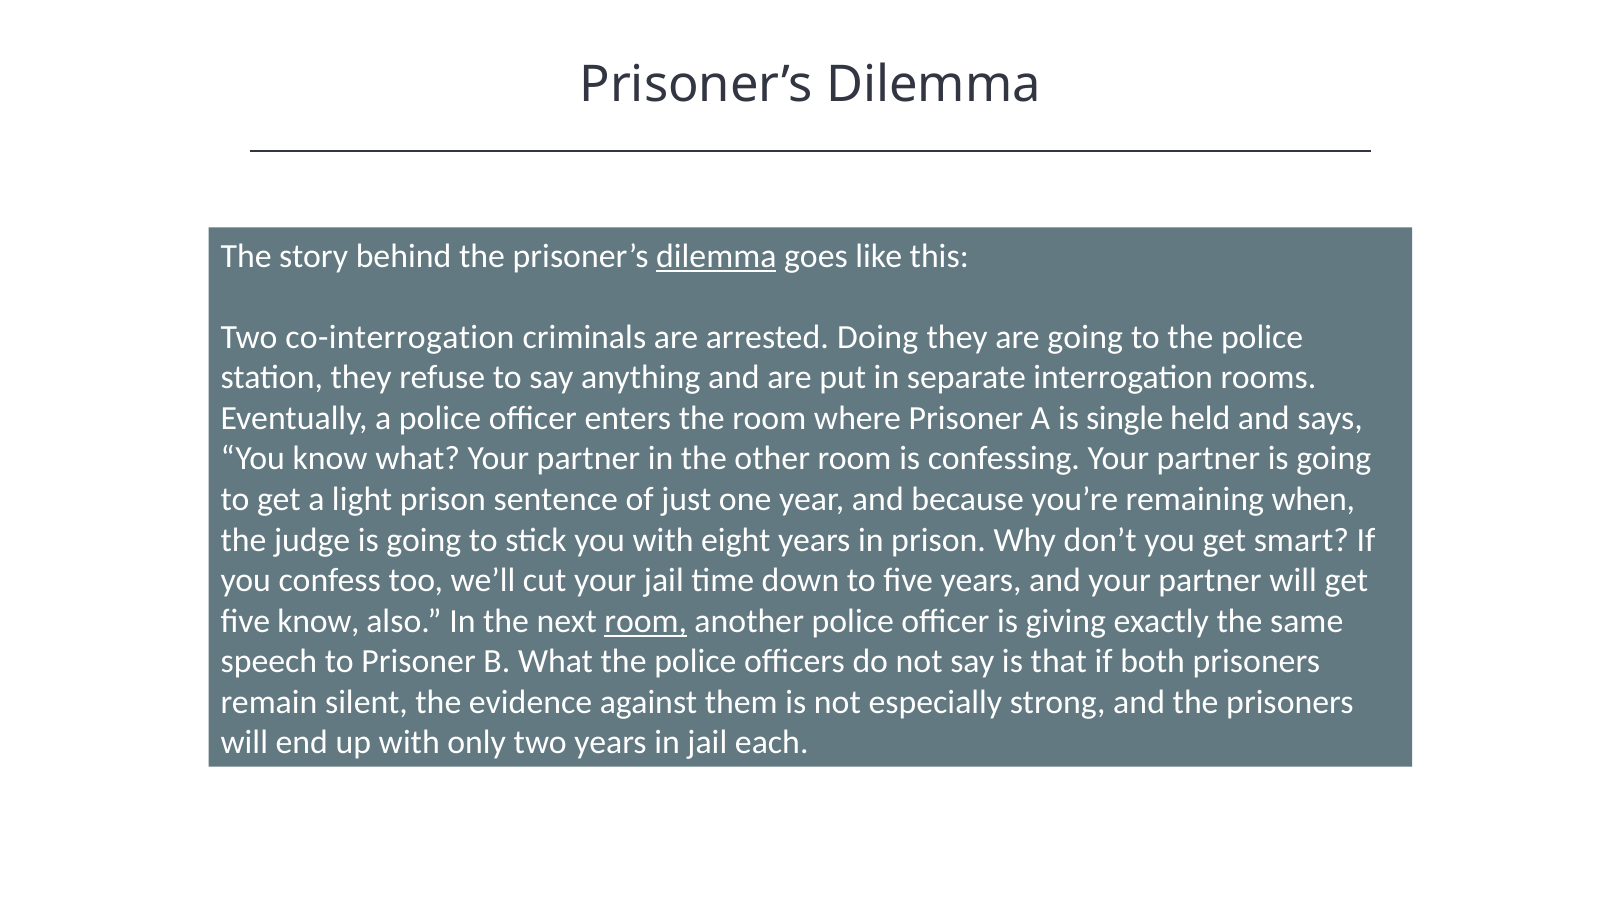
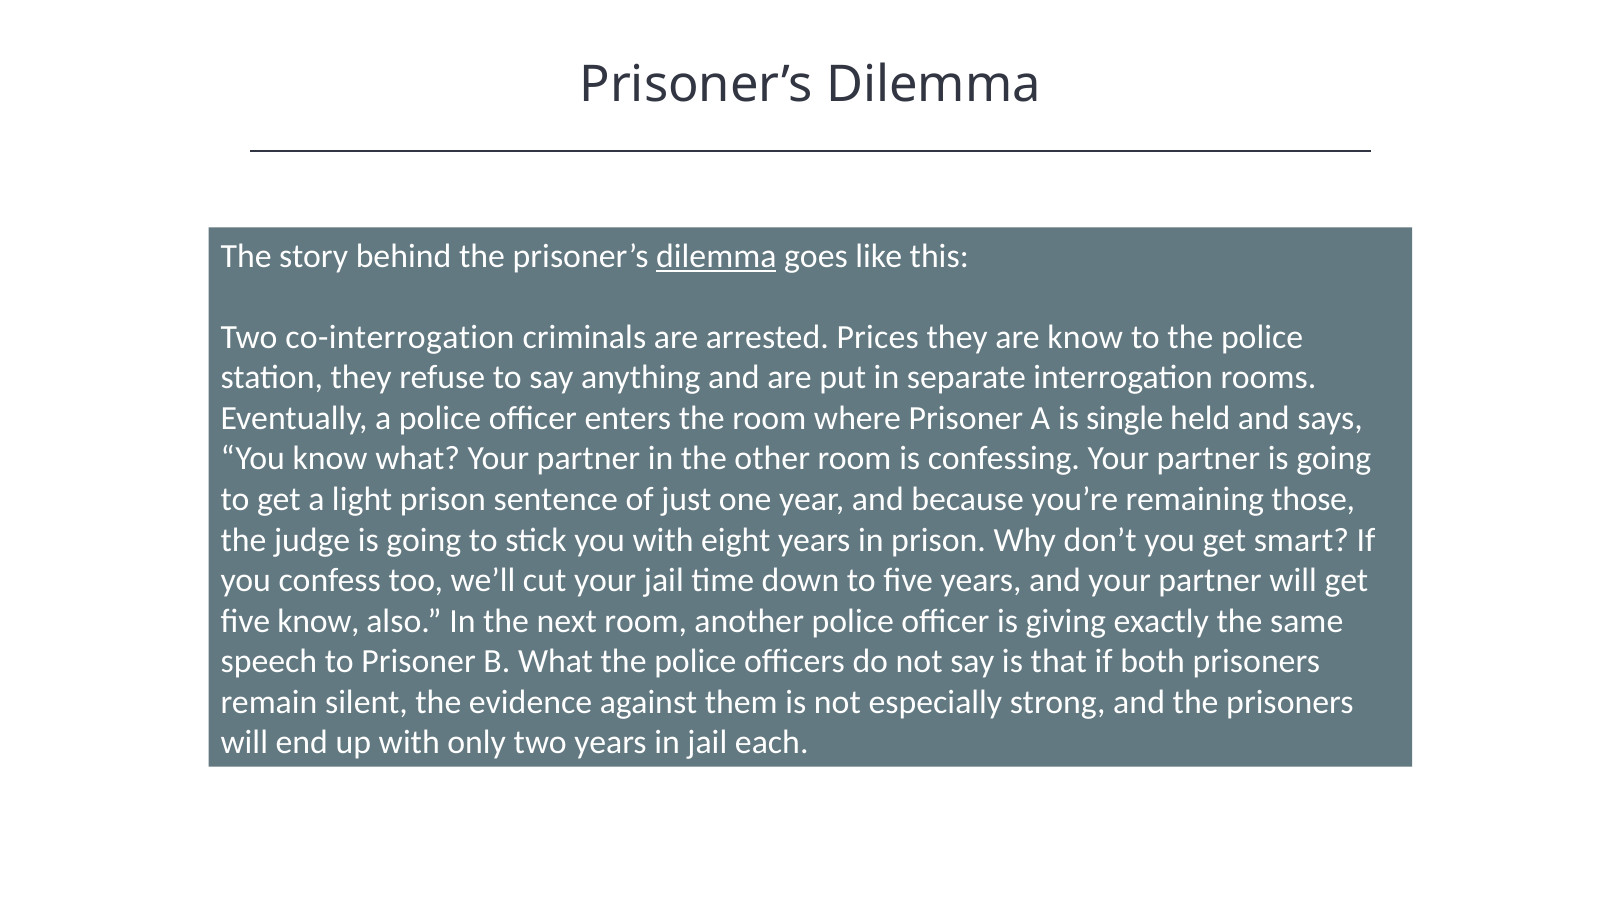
Doing: Doing -> Prices
are going: going -> know
when: when -> those
room at (646, 621) underline: present -> none
